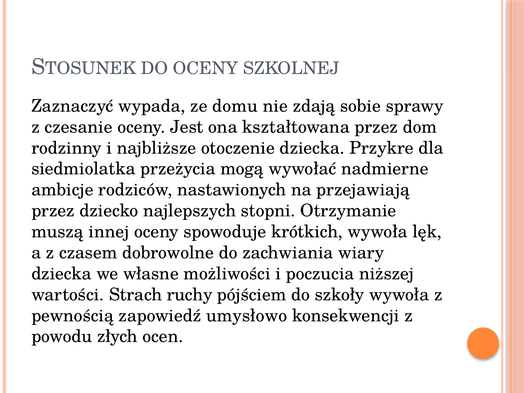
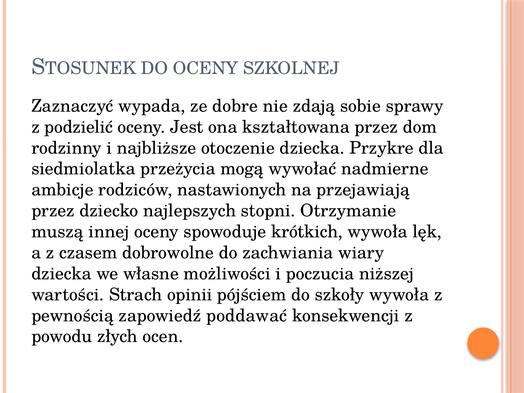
domu: domu -> dobre
czesanie: czesanie -> podzielić
ruchy: ruchy -> opinii
umysłowo: umysłowo -> poddawać
